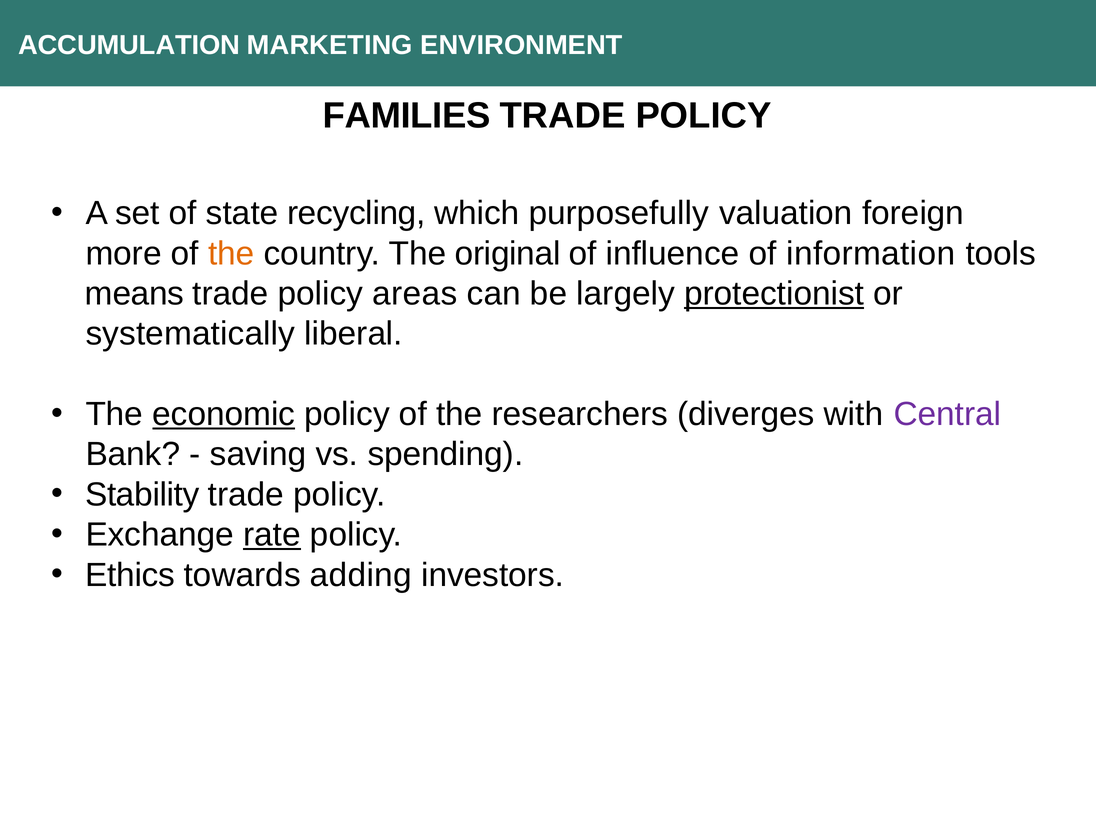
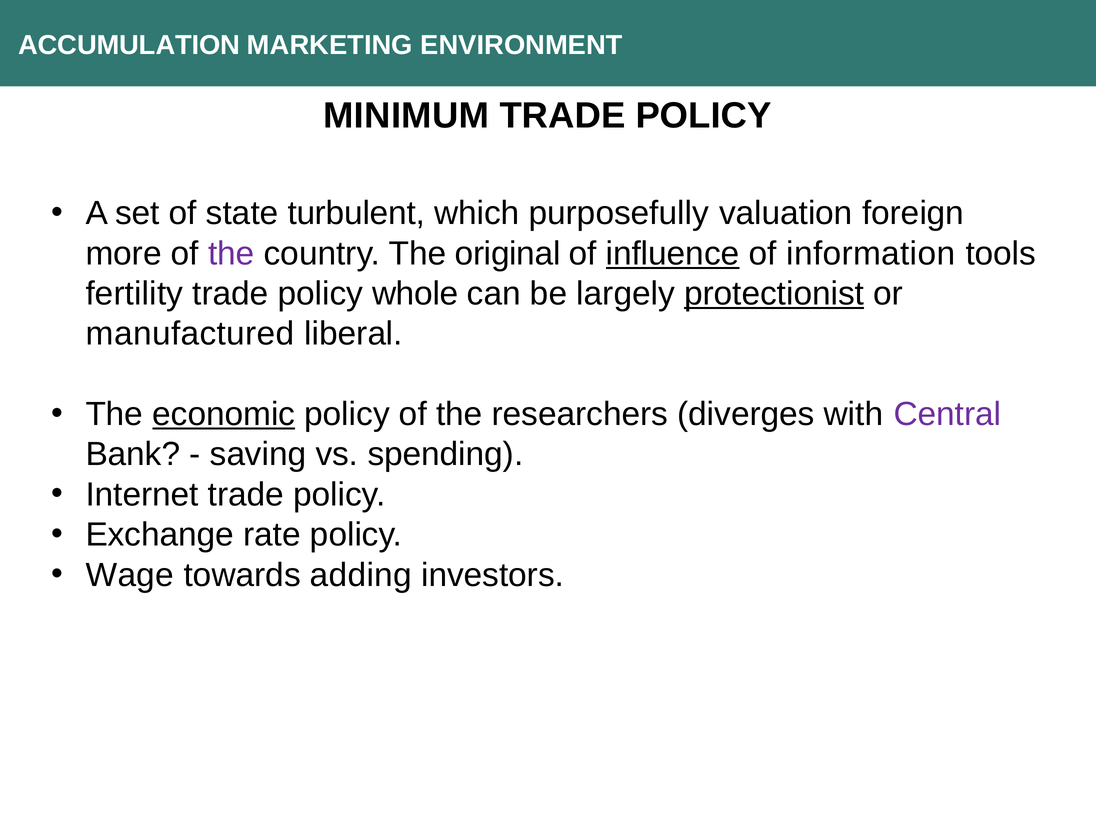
FAMILIES: FAMILIES -> MINIMUM
recycling: recycling -> turbulent
the at (231, 254) colour: orange -> purple
influence underline: none -> present
means: means -> fertility
areas: areas -> whole
systematically: systematically -> manufactured
Stability: Stability -> Internet
rate underline: present -> none
Ethics: Ethics -> Wage
